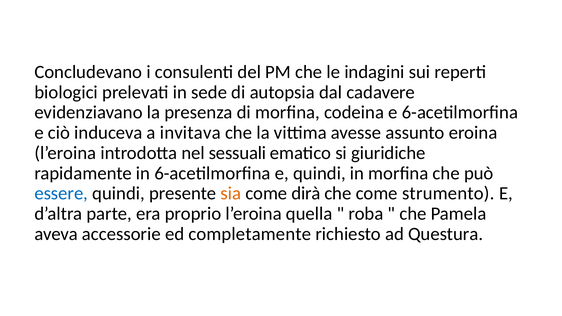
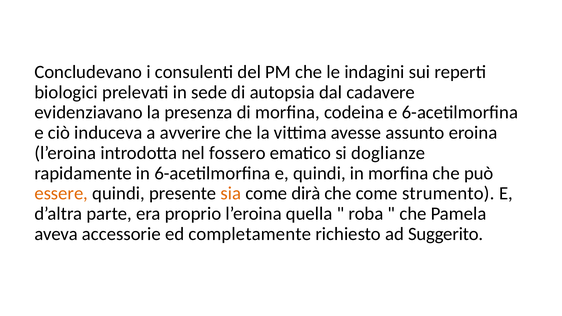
invitava: invitava -> avverire
sessuali: sessuali -> fossero
giuridiche: giuridiche -> doglianze
essere colour: blue -> orange
Questura: Questura -> Suggerito
